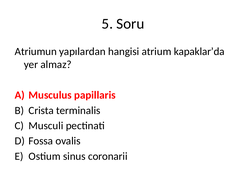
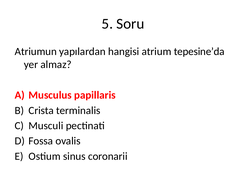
kapaklar’da: kapaklar’da -> tepesine’da
